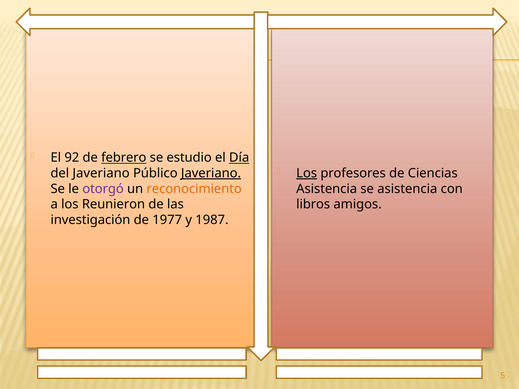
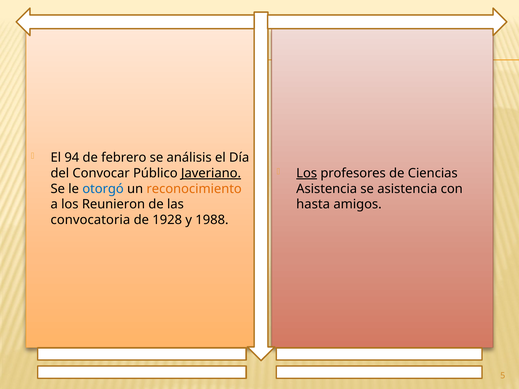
92: 92 -> 94
febrero underline: present -> none
estudio: estudio -> análisis
Día underline: present -> none
del Javeriano: Javeriano -> Convocar
otorgó colour: purple -> blue
libros: libros -> hasta
investigación: investigación -> convocatoria
1977: 1977 -> 1928
1987: 1987 -> 1988
